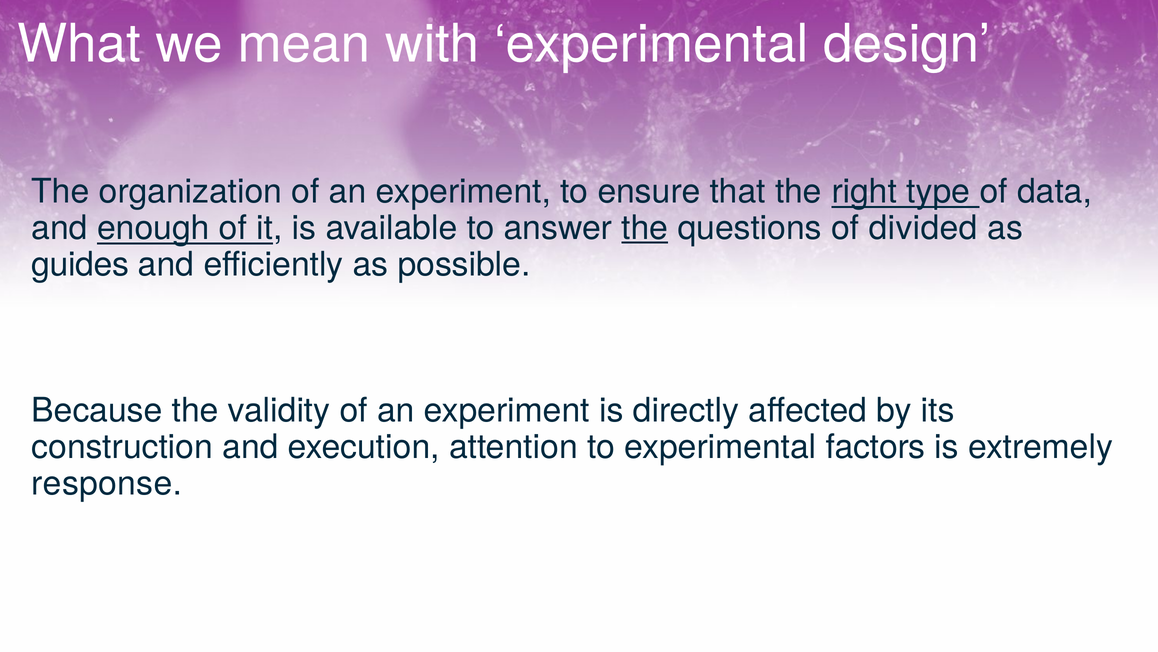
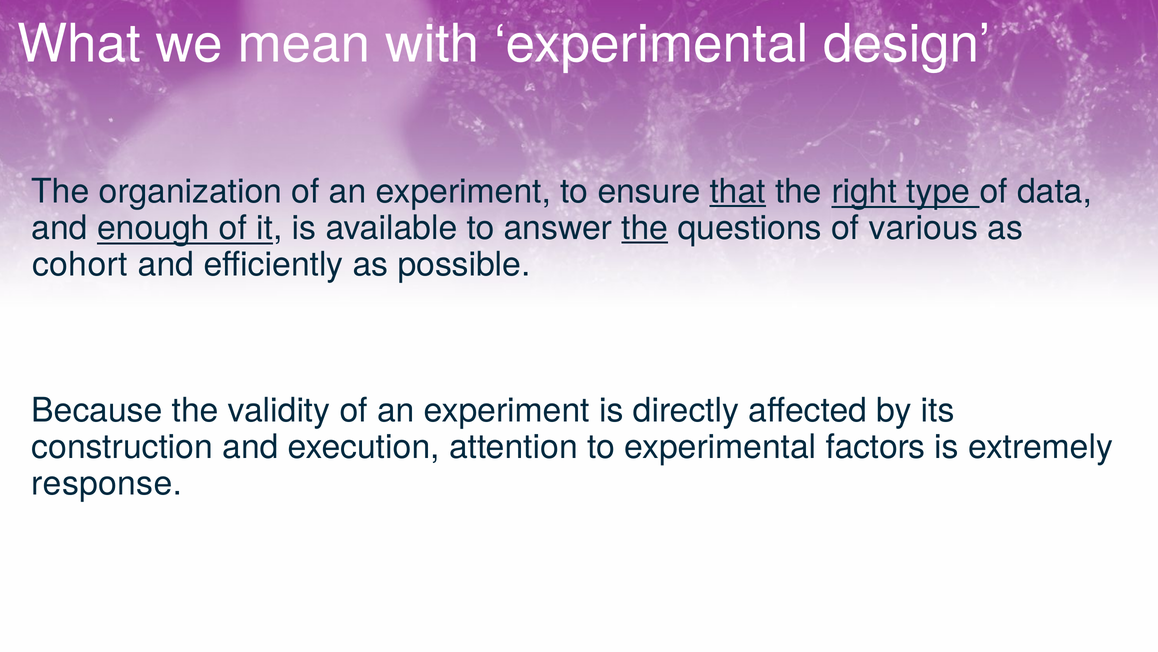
that underline: none -> present
divided: divided -> various
guides: guides -> cohort
